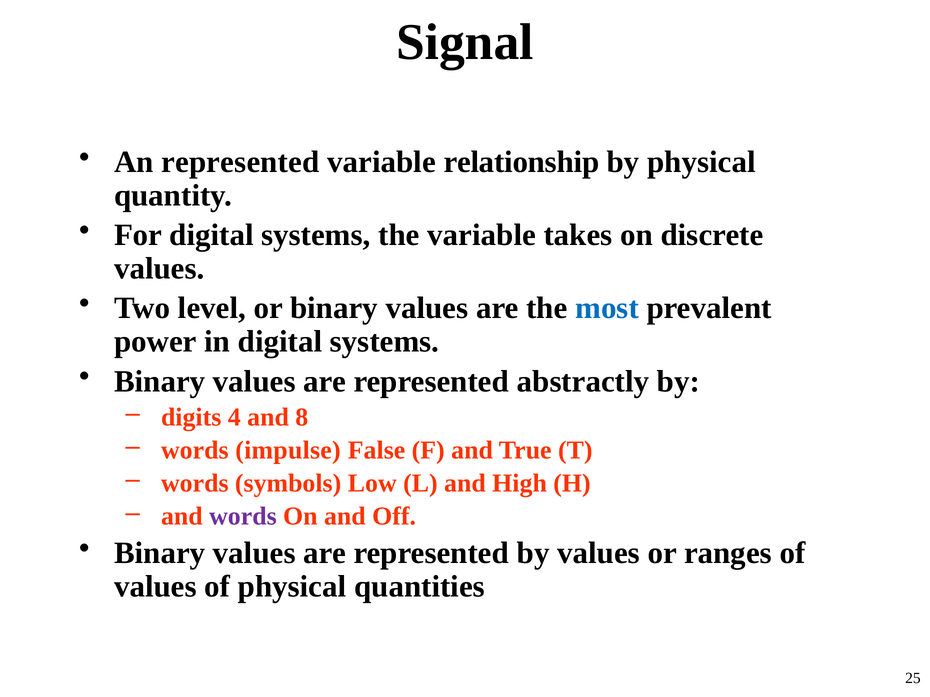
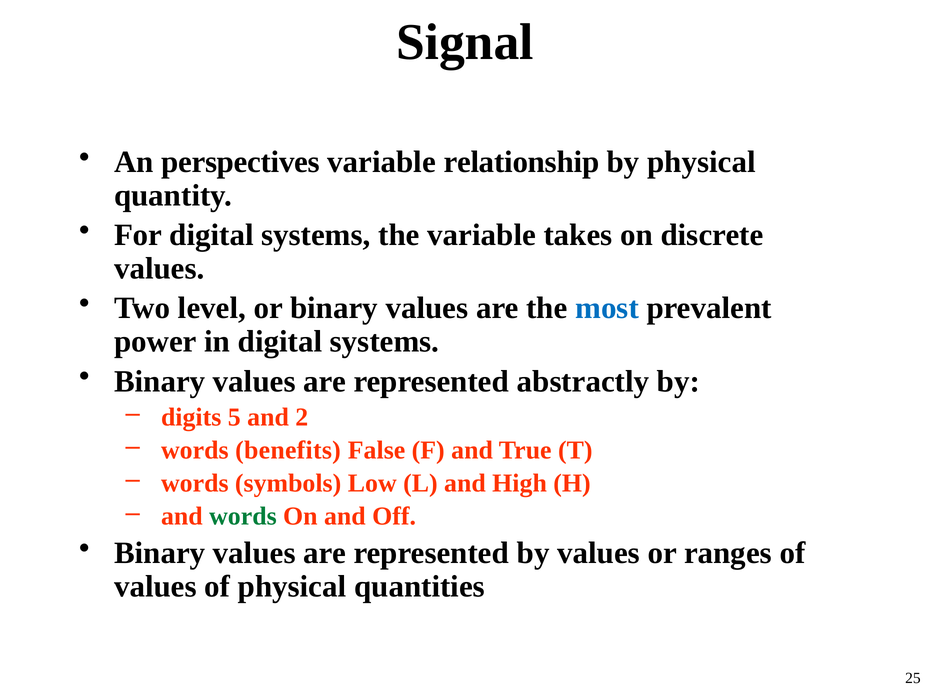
An represented: represented -> perspectives
4: 4 -> 5
8: 8 -> 2
impulse: impulse -> benefits
words at (243, 517) colour: purple -> green
